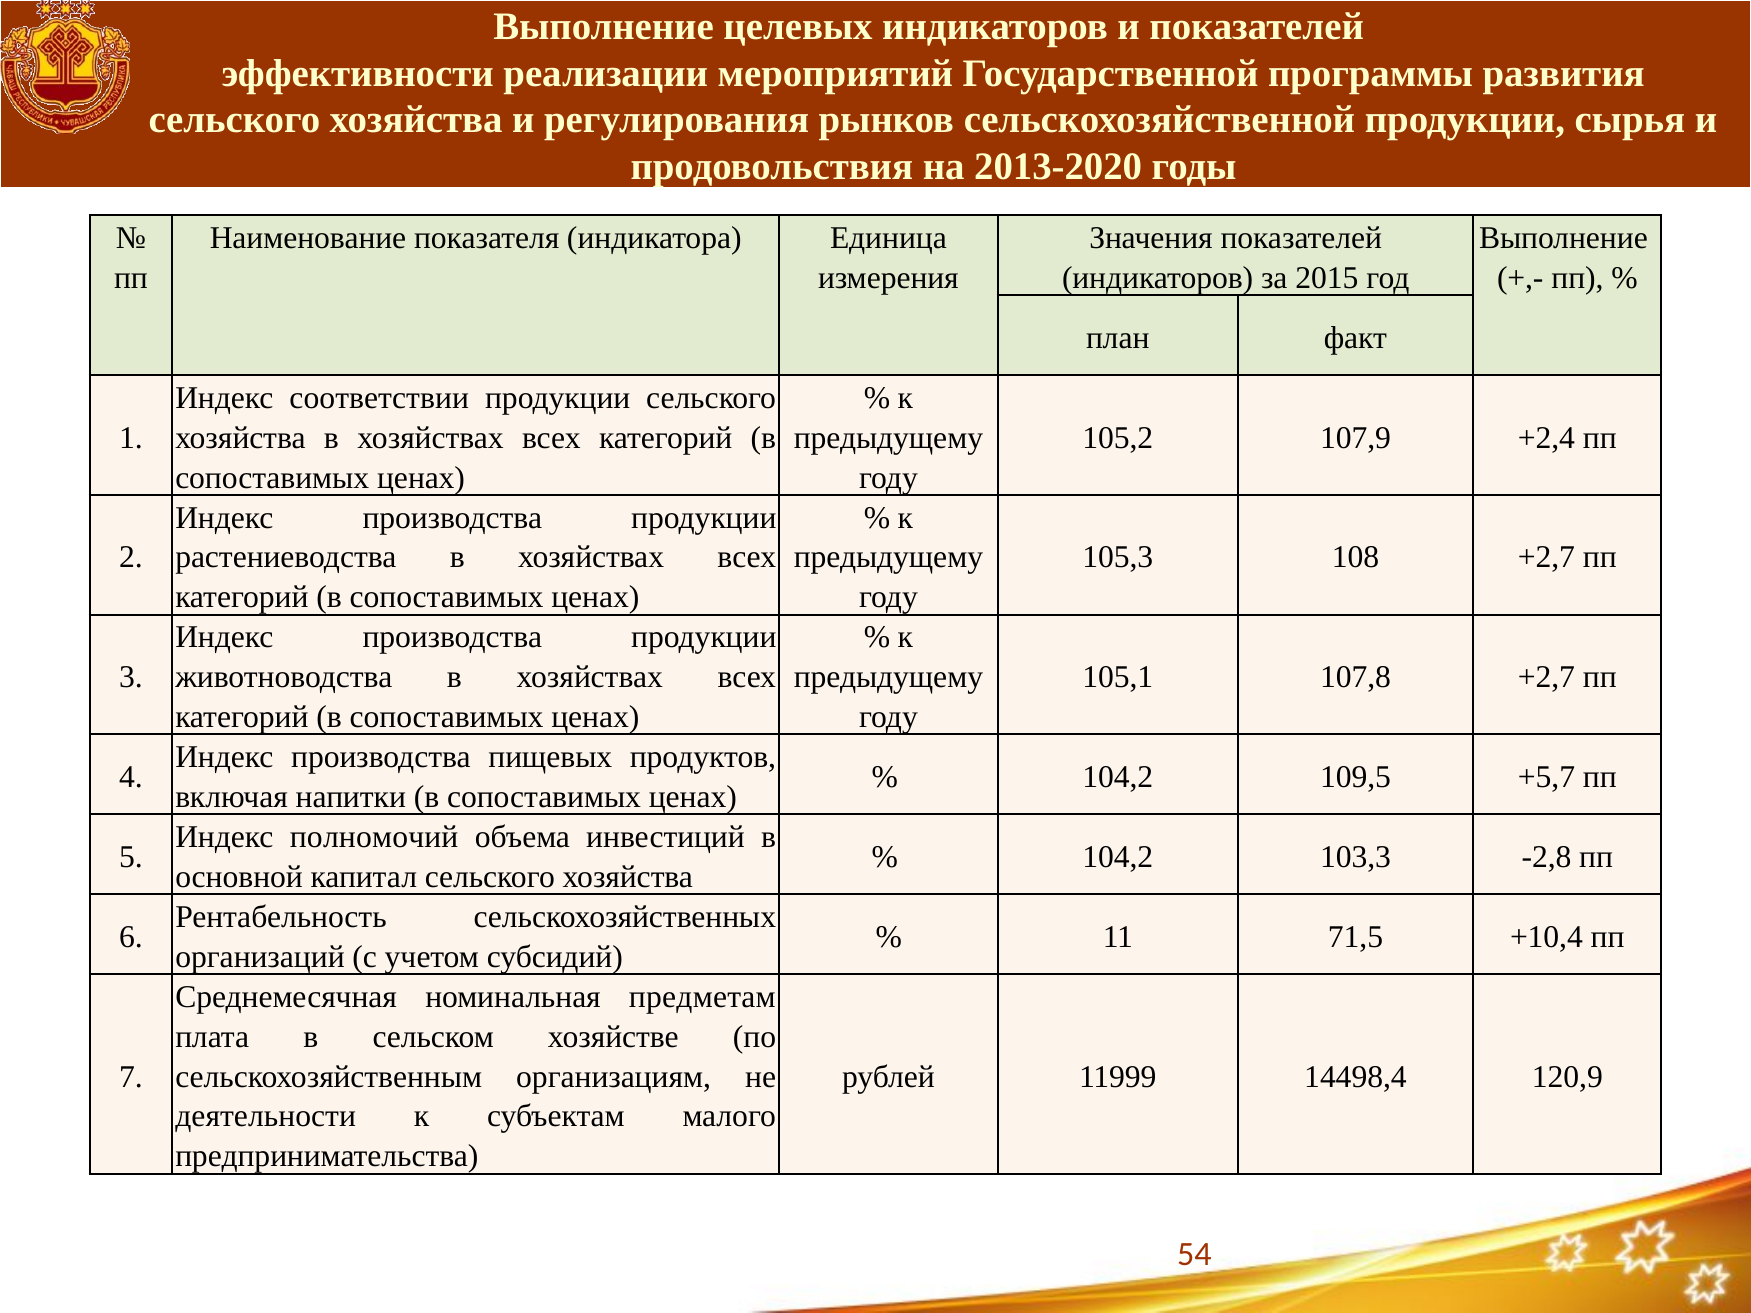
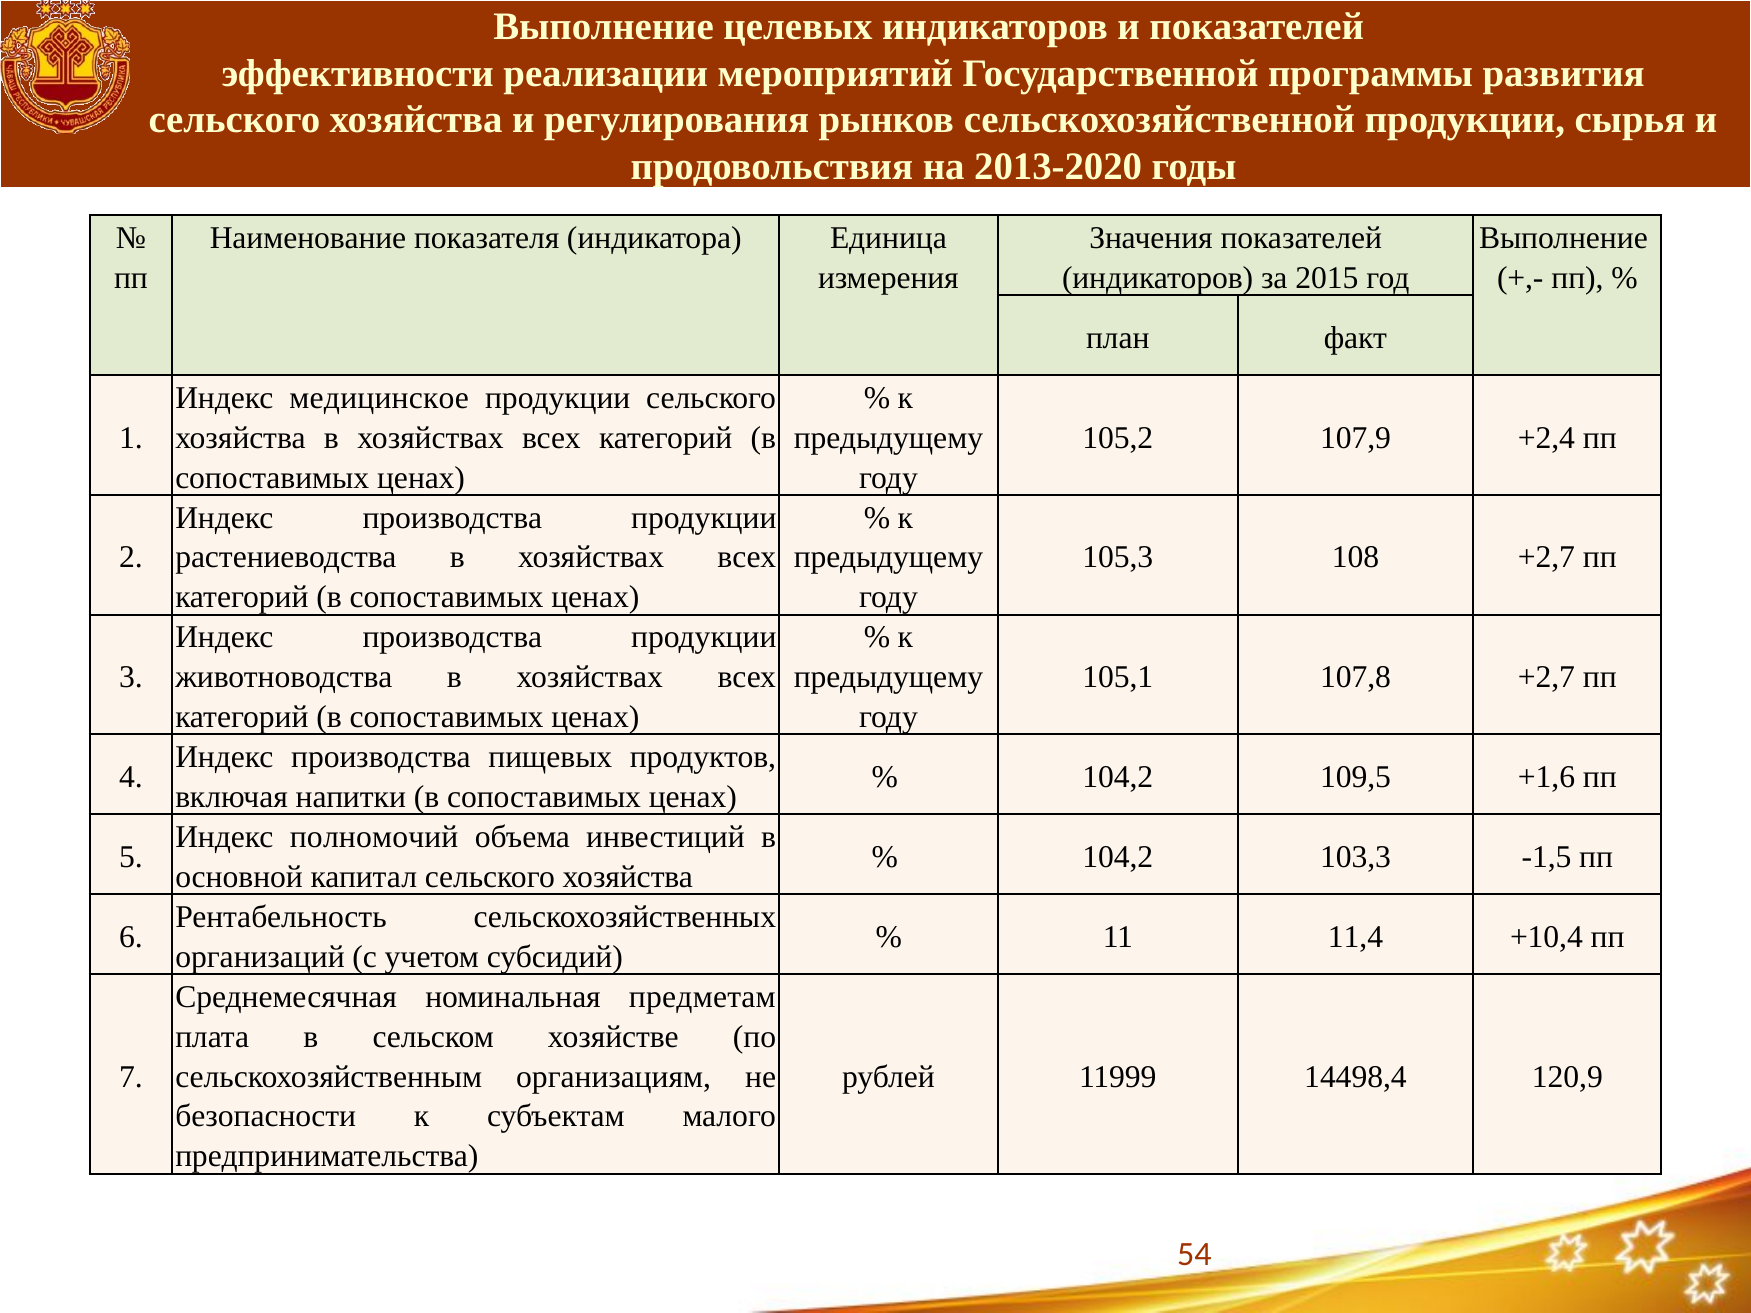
соответствии: соответствии -> медицинское
+5,7: +5,7 -> +1,6
-2,8: -2,8 -> -1,5
71,5: 71,5 -> 11,4
деятельности: деятельности -> безопасности
